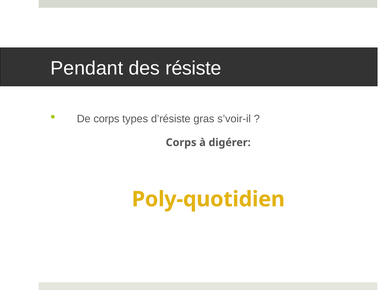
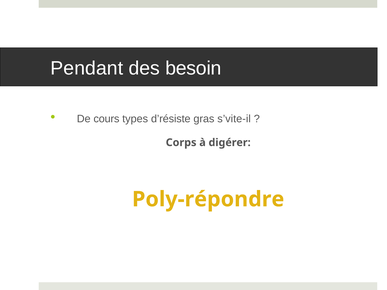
résiste: résiste -> besoin
De corps: corps -> cours
s’voir-il: s’voir-il -> s’vite-il
Poly-quotidien: Poly-quotidien -> Poly-répondre
